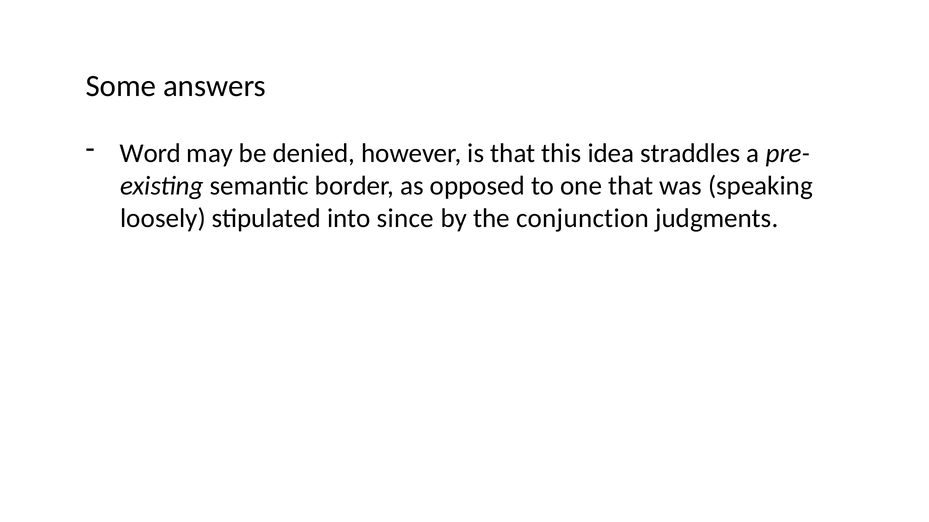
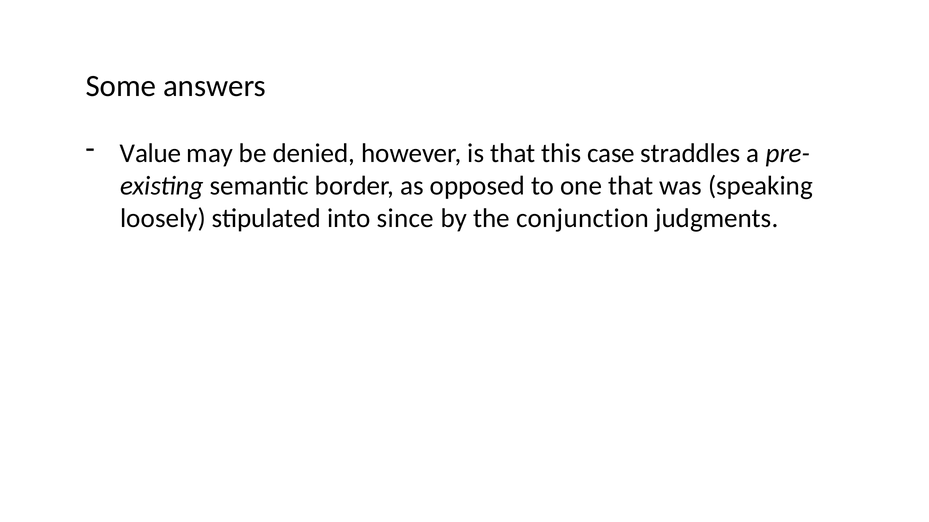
Word: Word -> Value
idea: idea -> case
